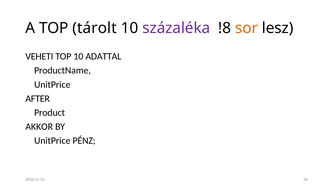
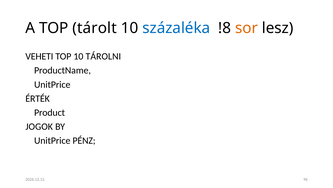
százaléka colour: purple -> blue
ADATTAL: ADATTAL -> TÁROLNI
AFTER: AFTER -> ÉRTÉK
AKKOR: AKKOR -> JOGOK
